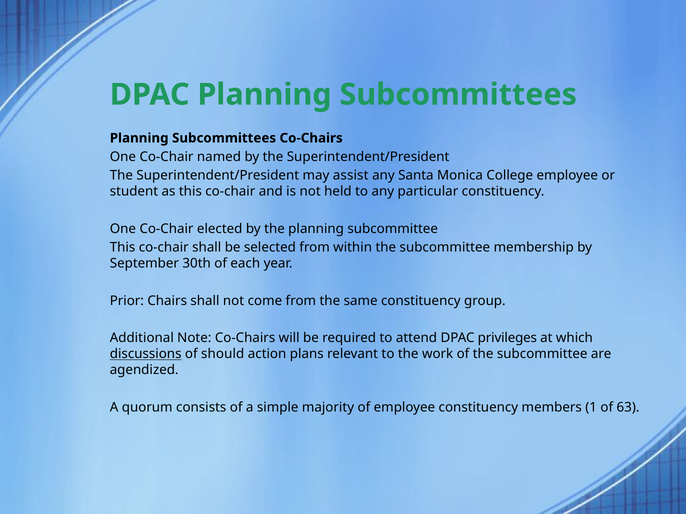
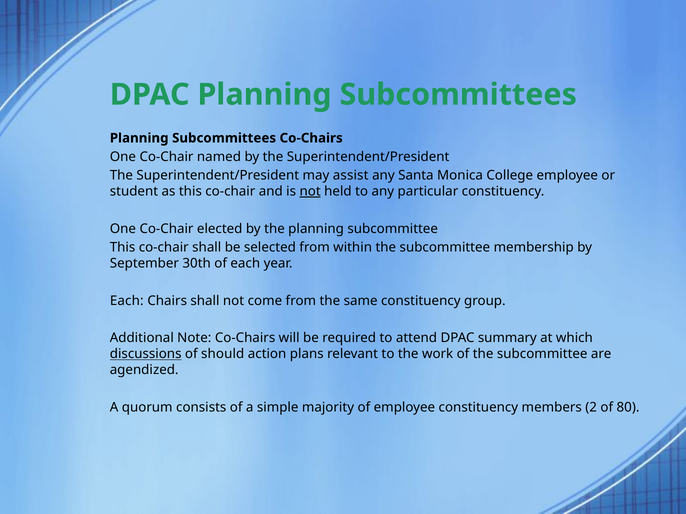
not at (310, 192) underline: none -> present
Prior at (127, 301): Prior -> Each
privileges: privileges -> summary
1: 1 -> 2
63: 63 -> 80
